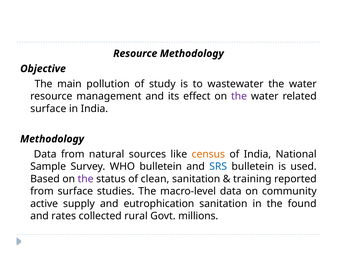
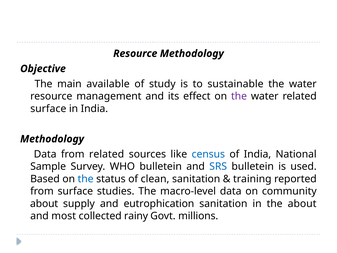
pollution: pollution -> available
wastewater: wastewater -> sustainable
from natural: natural -> related
census colour: orange -> blue
the at (86, 179) colour: purple -> blue
active at (44, 203): active -> about
the found: found -> about
rates: rates -> most
rural: rural -> rainy
